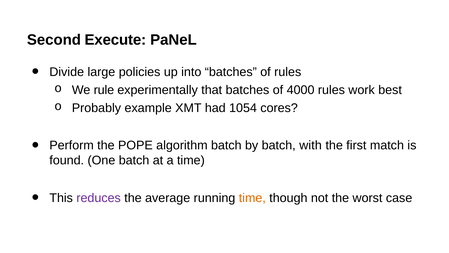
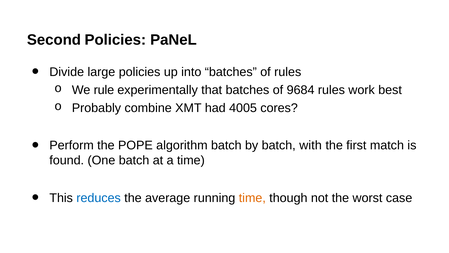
Second Execute: Execute -> Policies
4000: 4000 -> 9684
example: example -> combine
1054: 1054 -> 4005
reduces colour: purple -> blue
